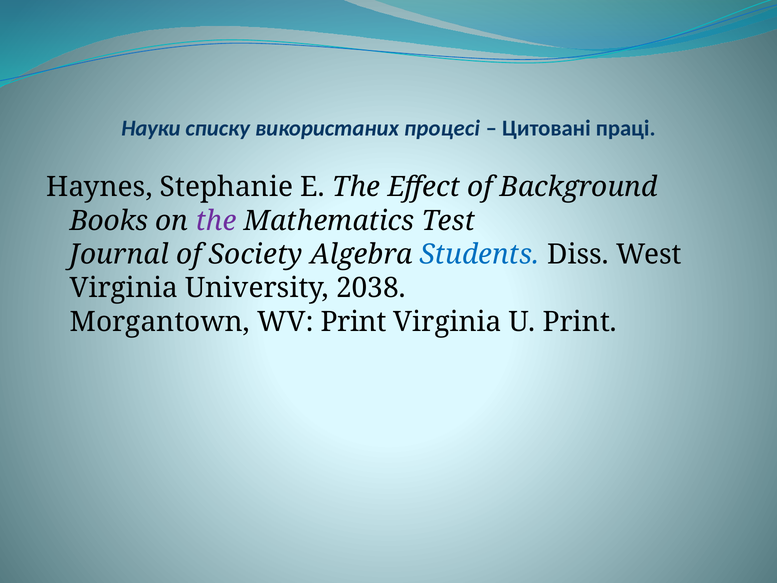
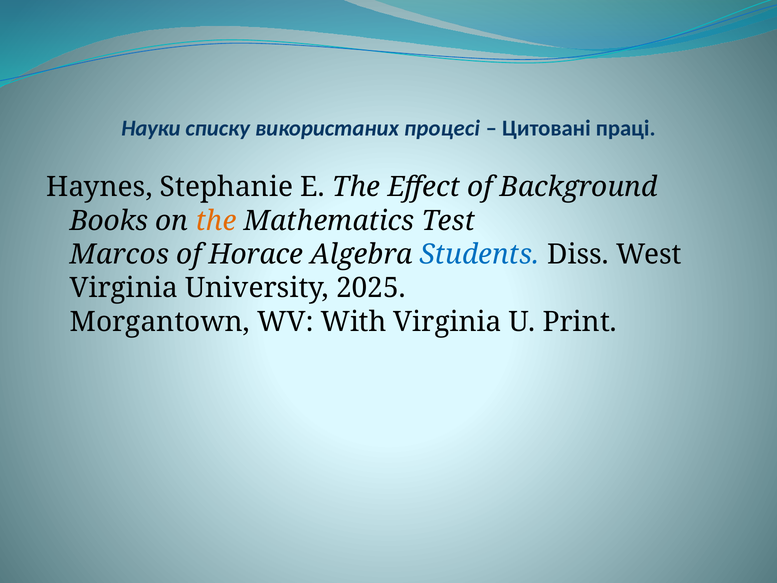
the at (216, 221) colour: purple -> orange
Journal: Journal -> Marcos
Society: Society -> Horace
2038: 2038 -> 2025
WV Print: Print -> With
